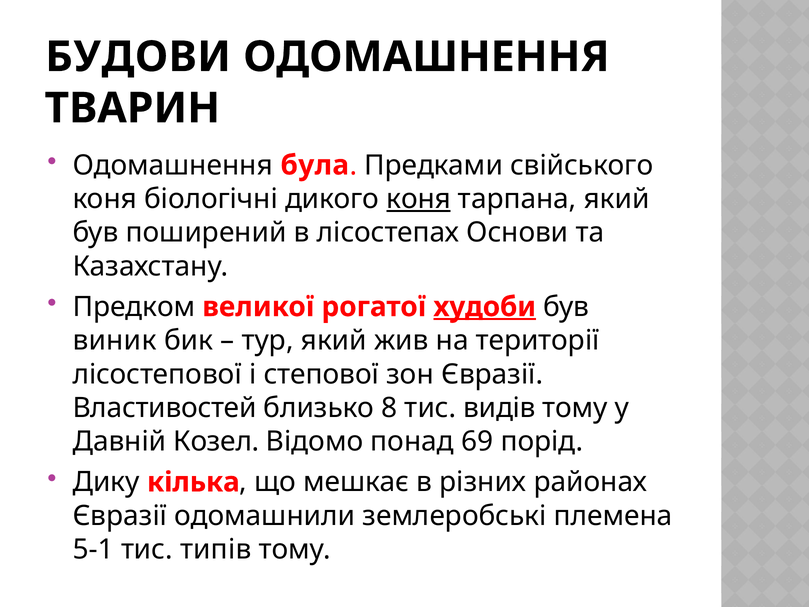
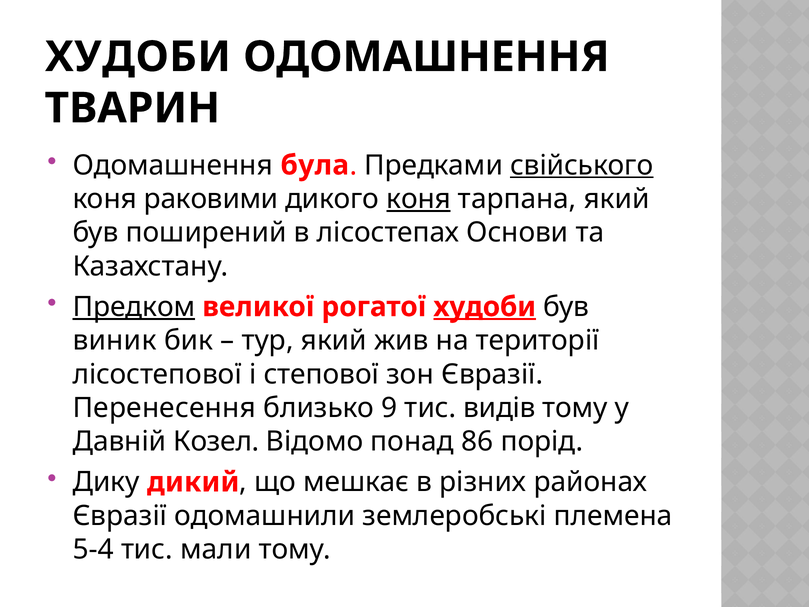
БУДОВИ at (138, 57): БУДОВИ -> ХУДОБИ
свійського underline: none -> present
біологічні: біологічні -> раковими
Предком underline: none -> present
Властивостей: Властивостей -> Перенесення
8: 8 -> 9
69: 69 -> 86
кілька: кілька -> дикий
5-1: 5-1 -> 5-4
типів: типів -> мали
